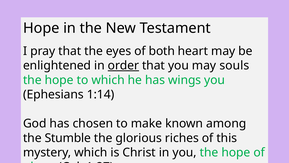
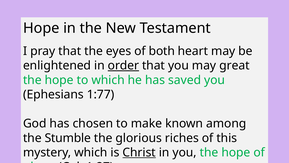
souls: souls -> great
wings: wings -> saved
1:14: 1:14 -> 1:77
Christ underline: none -> present
